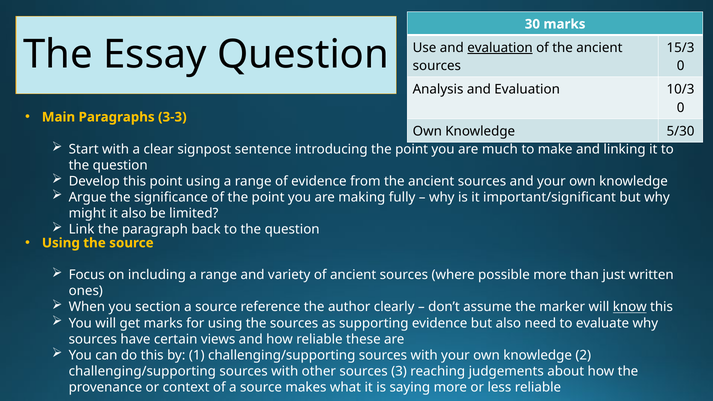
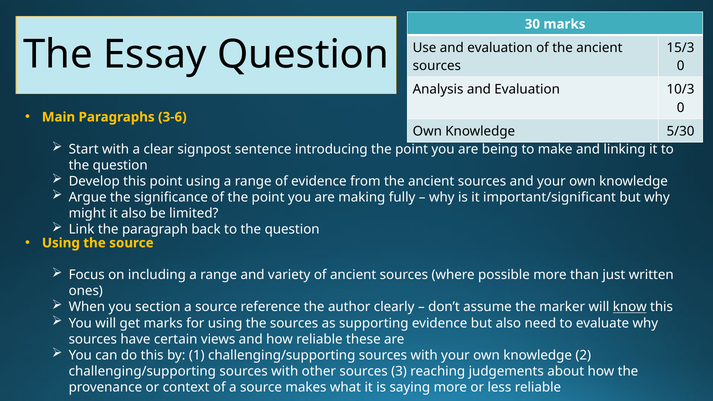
evaluation at (500, 48) underline: present -> none
3-3: 3-3 -> 3-6
much: much -> being
